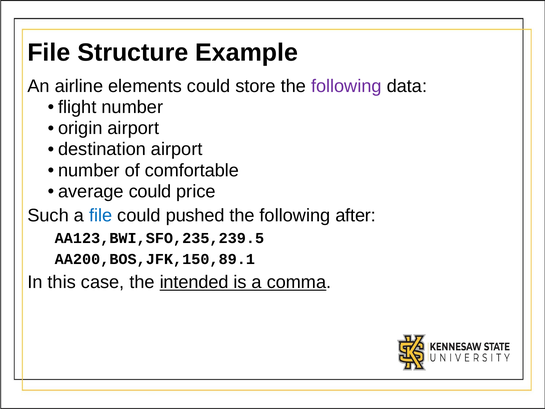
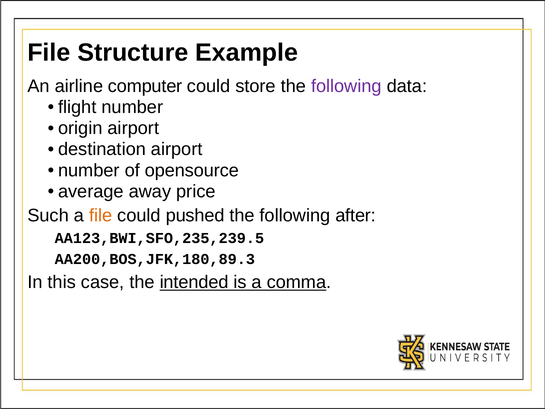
elements: elements -> computer
comfortable: comfortable -> opensource
average could: could -> away
file at (101, 215) colour: blue -> orange
AA200,BOS,JFK,150,89.1: AA200,BOS,JFK,150,89.1 -> AA200,BOS,JFK,180,89.3
